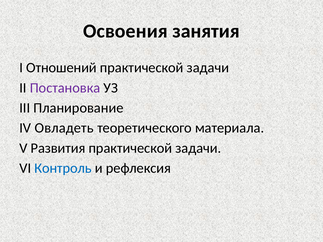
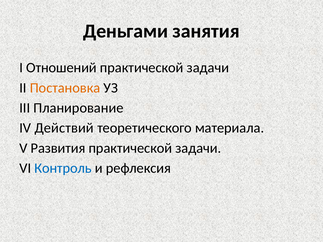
Освоения: Освоения -> Деньгами
Постановка colour: purple -> orange
Овладеть: Овладеть -> Действий
